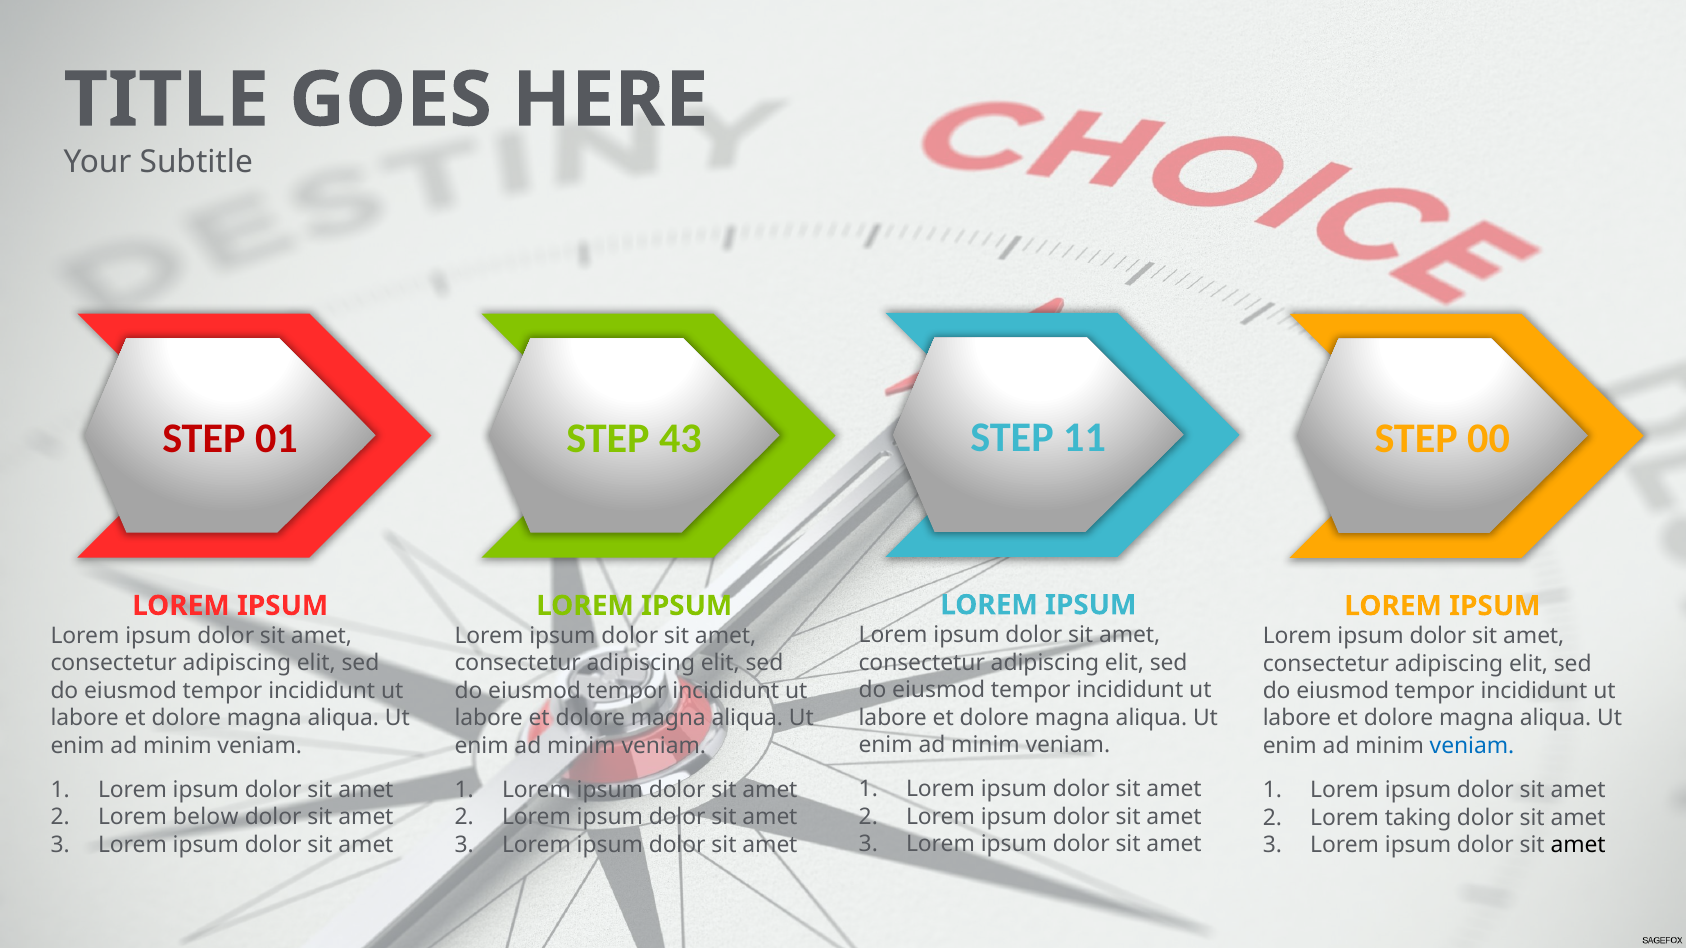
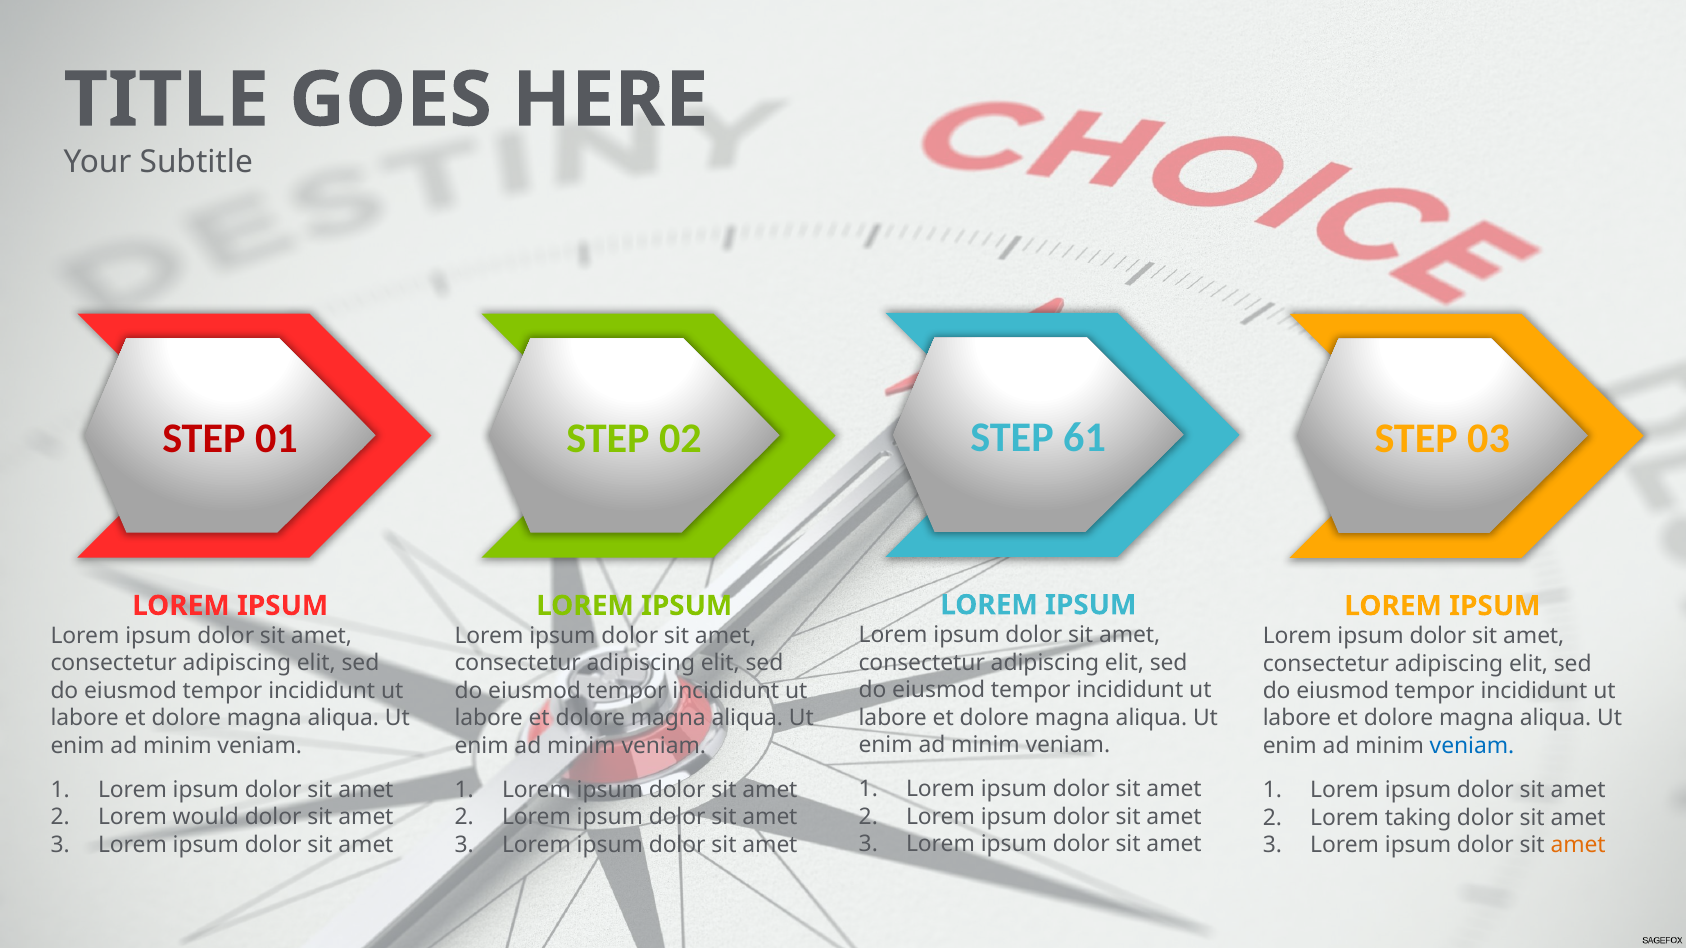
11: 11 -> 61
43: 43 -> 02
00: 00 -> 03
below: below -> would
amet at (1578, 845) colour: black -> orange
